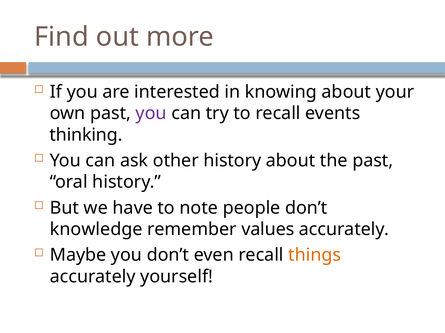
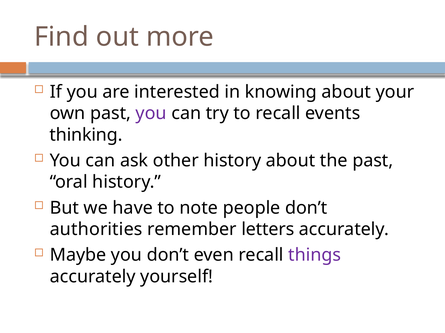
knowledge: knowledge -> authorities
values: values -> letters
things colour: orange -> purple
